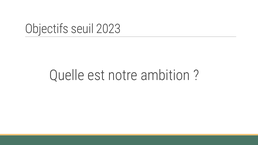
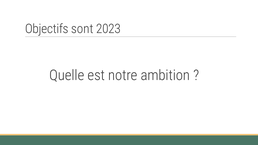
seuil: seuil -> sont
